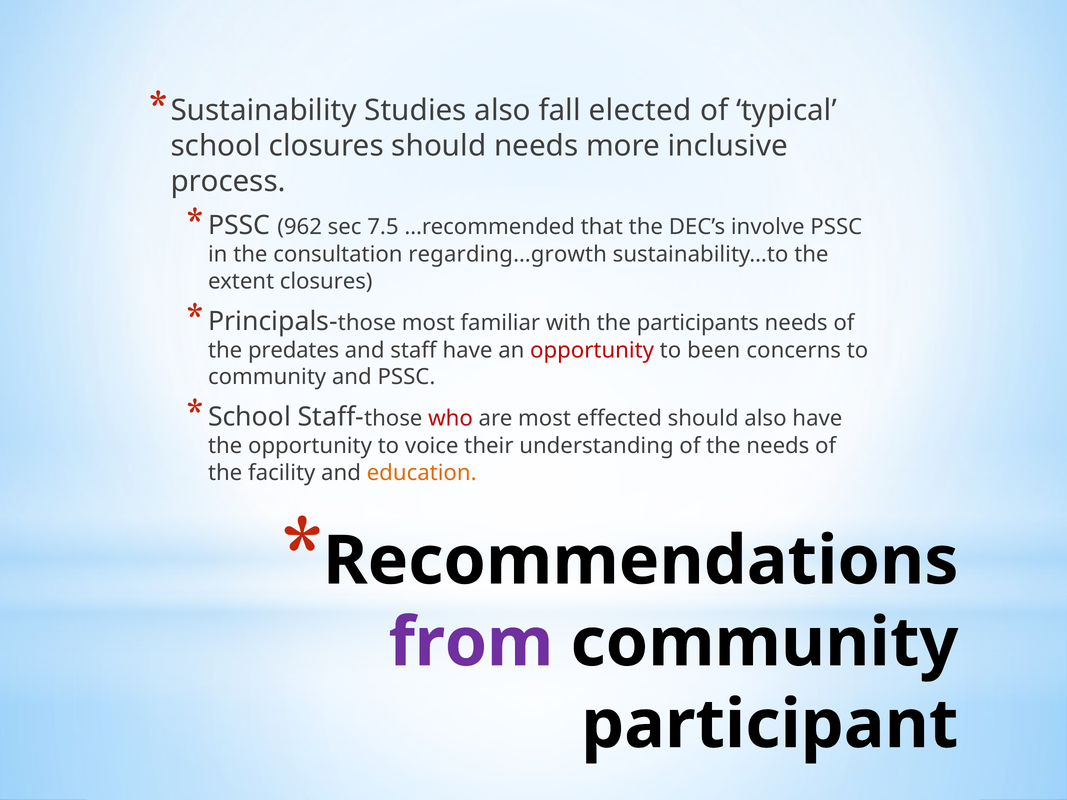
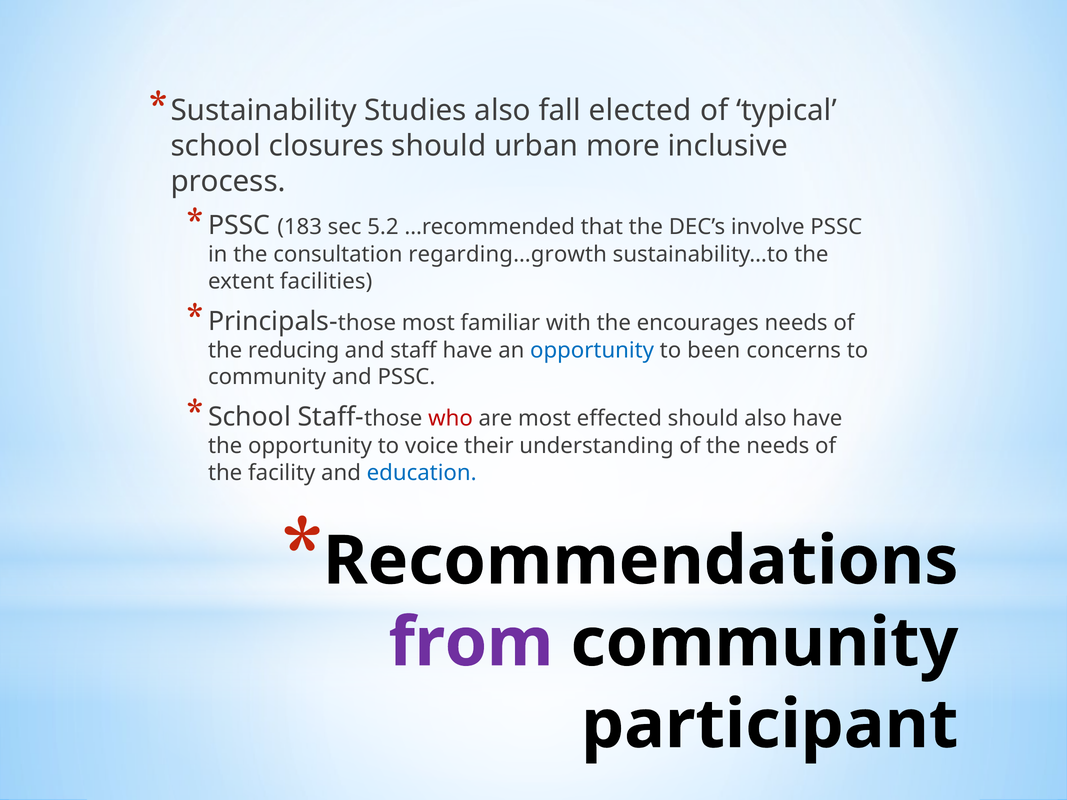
should needs: needs -> urban
962: 962 -> 183
7.5: 7.5 -> 5.2
extent closures: closures -> facilities
participants: participants -> encourages
predates: predates -> reducing
opportunity at (592, 350) colour: red -> blue
education colour: orange -> blue
